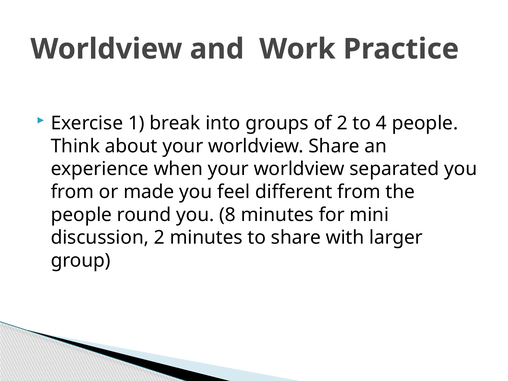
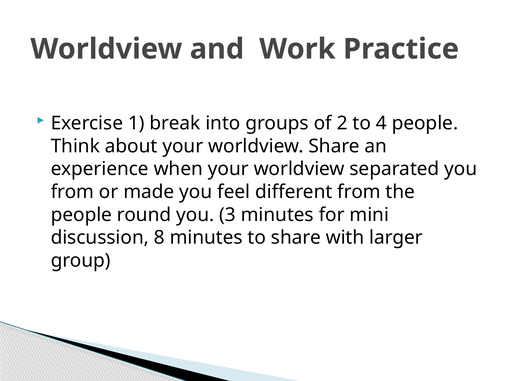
8: 8 -> 3
discussion 2: 2 -> 8
